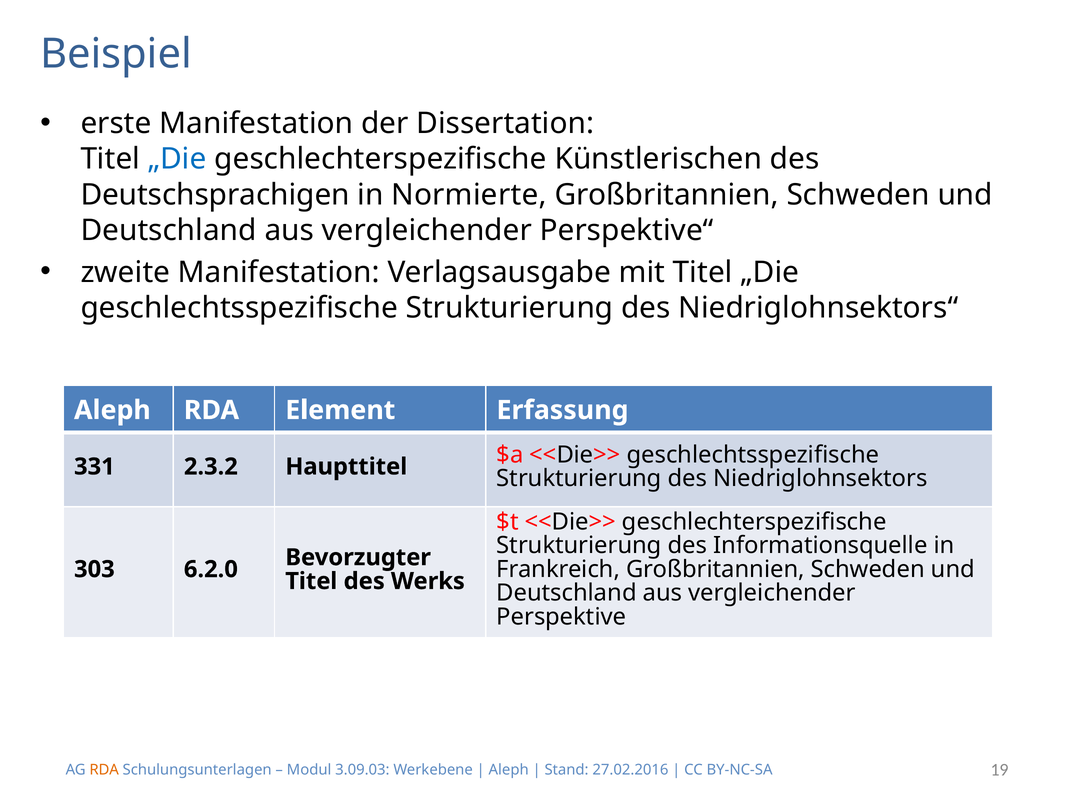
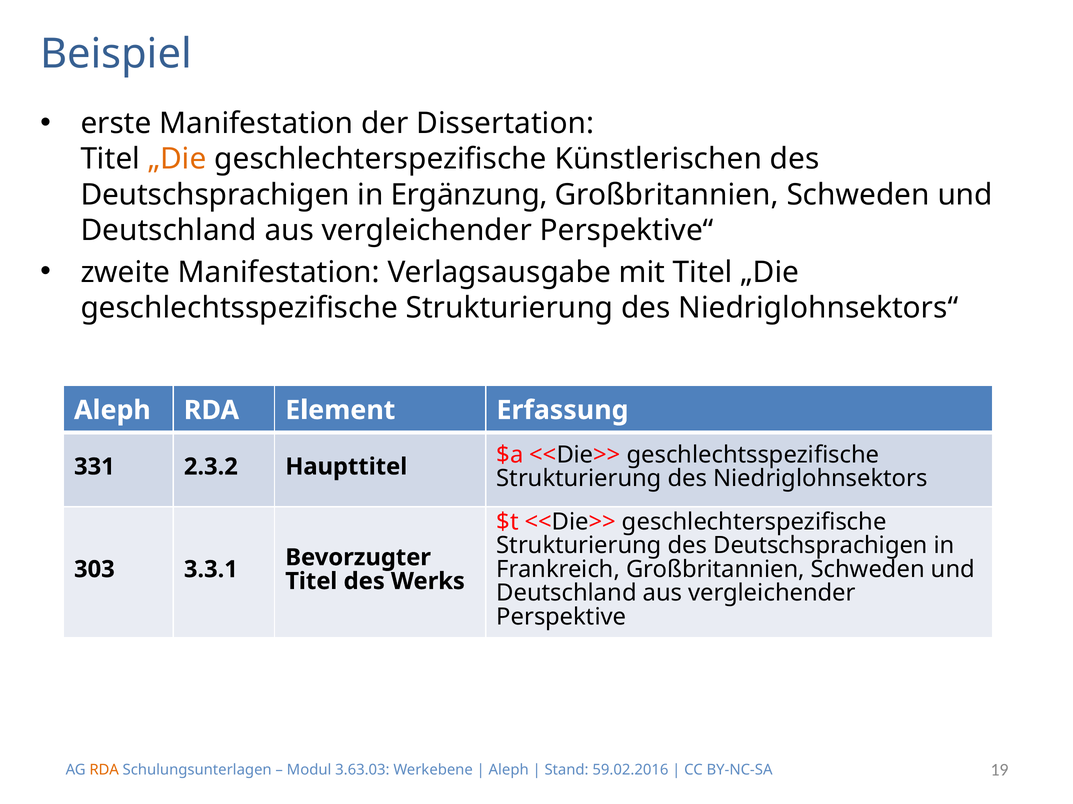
„Die at (177, 159) colour: blue -> orange
Normierte: Normierte -> Ergänzung
Strukturierung des Informationsquelle: Informationsquelle -> Deutschsprachigen
6.2.0: 6.2.0 -> 3.3.1
3.09.03: 3.09.03 -> 3.63.03
27.02.2016: 27.02.2016 -> 59.02.2016
